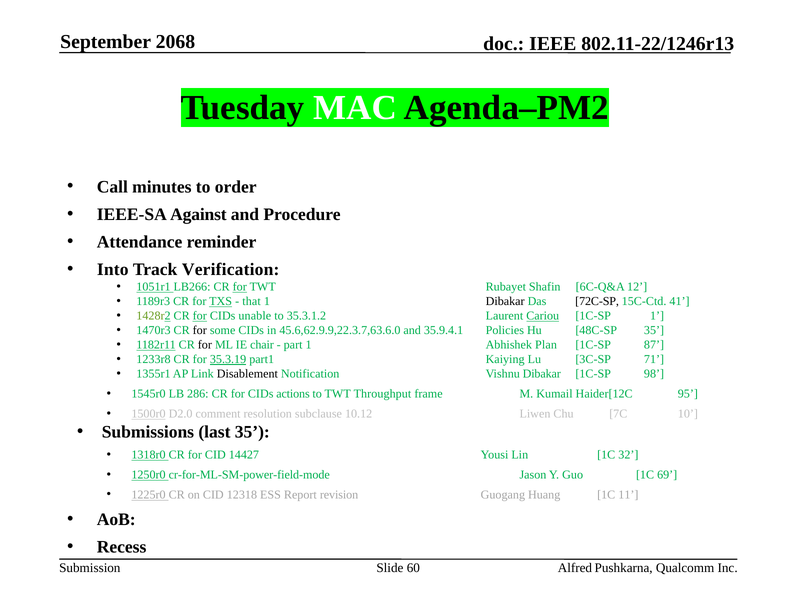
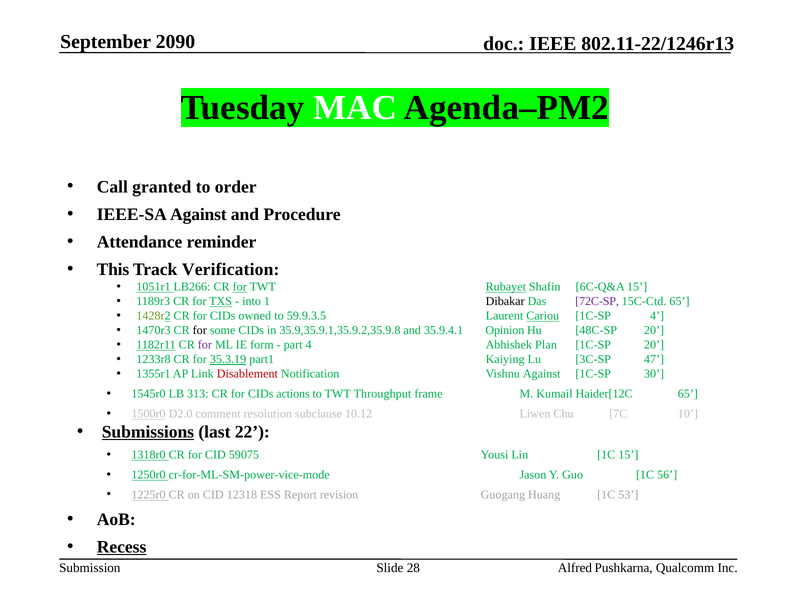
2068: 2068 -> 2090
minutes: minutes -> granted
Into: Into -> This
Rubayet underline: none -> present
6C-Q&A 12: 12 -> 15
that: that -> into
72C-SP colour: black -> purple
15C-Ctd 41: 41 -> 65
for at (200, 316) underline: present -> none
unable: unable -> owned
35.3.1.2: 35.3.1.2 -> 59.9.3.5
1C-SP 1: 1 -> 4
45.6,62.9.9,22.3.7,63.6.0: 45.6,62.9.9,22.3.7,63.6.0 -> 35.9,35.9.1,35.9.2,35.9.8
Policies: Policies -> Opinion
48C-SP 35: 35 -> 20
for at (205, 345) colour: black -> purple
chair: chair -> form
part 1: 1 -> 4
1C-SP 87: 87 -> 20
71: 71 -> 47
Disablement colour: black -> red
Vishnu Dibakar: Dibakar -> Against
98: 98 -> 30
286: 286 -> 313
Haider[12C 95: 95 -> 65
Submissions underline: none -> present
last 35: 35 -> 22
14427: 14427 -> 59075
1C 32: 32 -> 15
cr-for-ML-SM-power-field-mode: cr-for-ML-SM-power-field-mode -> cr-for-ML-SM-power-vice-mode
69: 69 -> 56
11: 11 -> 53
Recess underline: none -> present
60: 60 -> 28
